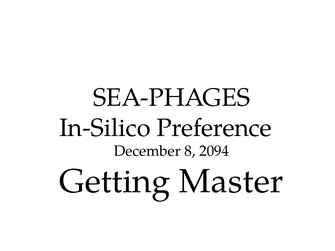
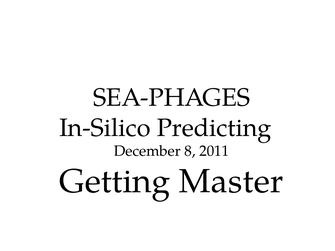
Preference: Preference -> Predicting
2094: 2094 -> 2011
